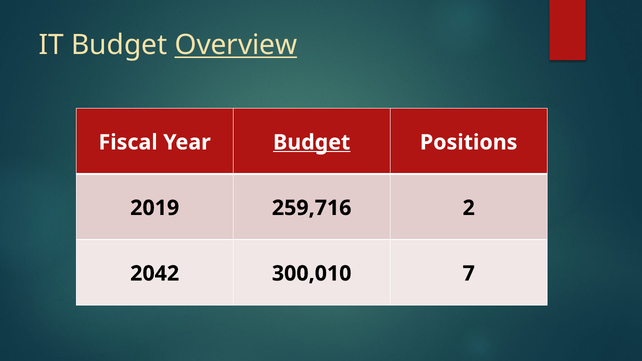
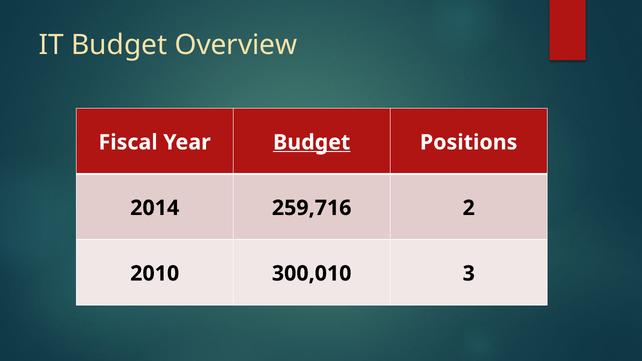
Overview underline: present -> none
2019: 2019 -> 2014
2042: 2042 -> 2010
7: 7 -> 3
